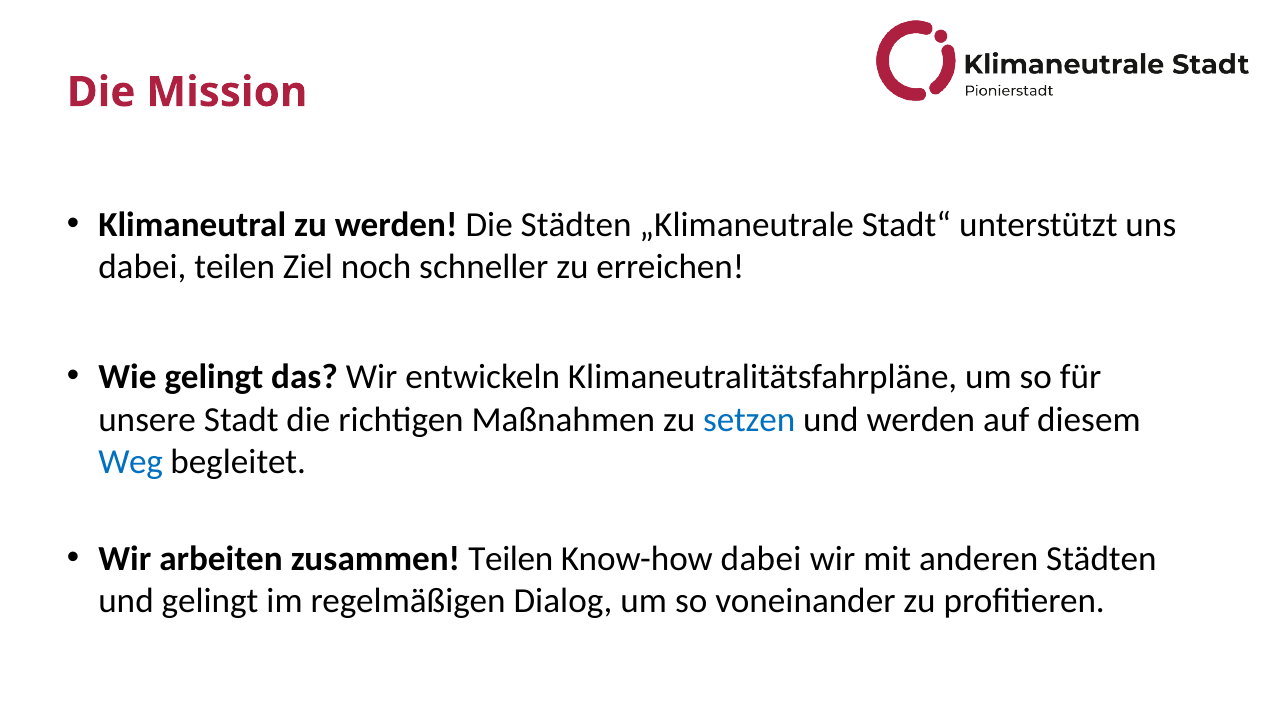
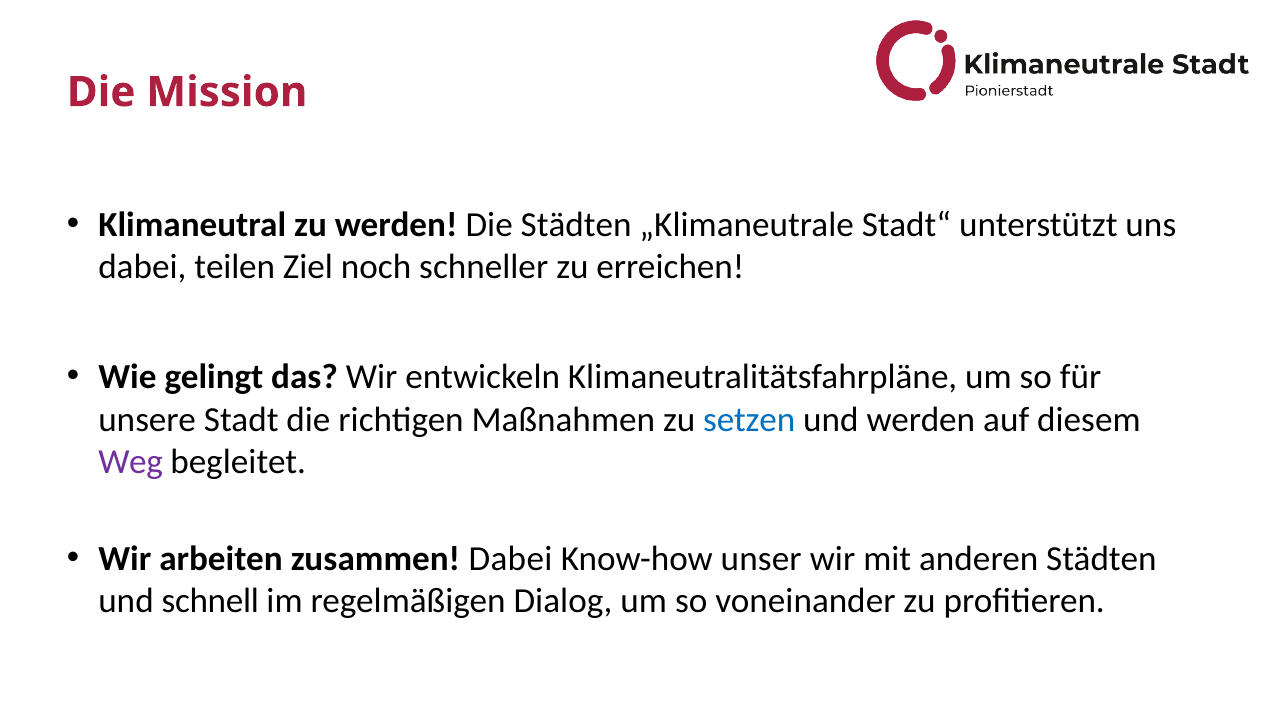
Weg colour: blue -> purple
zusammen Teilen: Teilen -> Dabei
Know-how dabei: dabei -> unser
und gelingt: gelingt -> schnell
